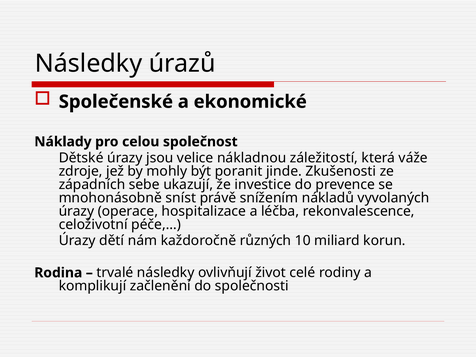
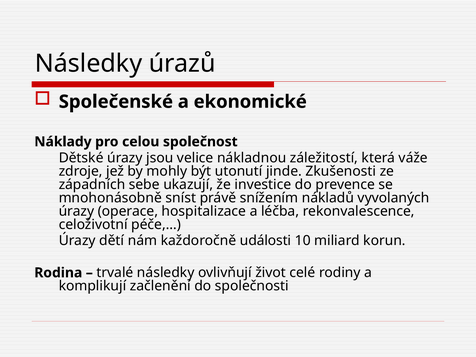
poranit: poranit -> utonutí
různých: různých -> události
